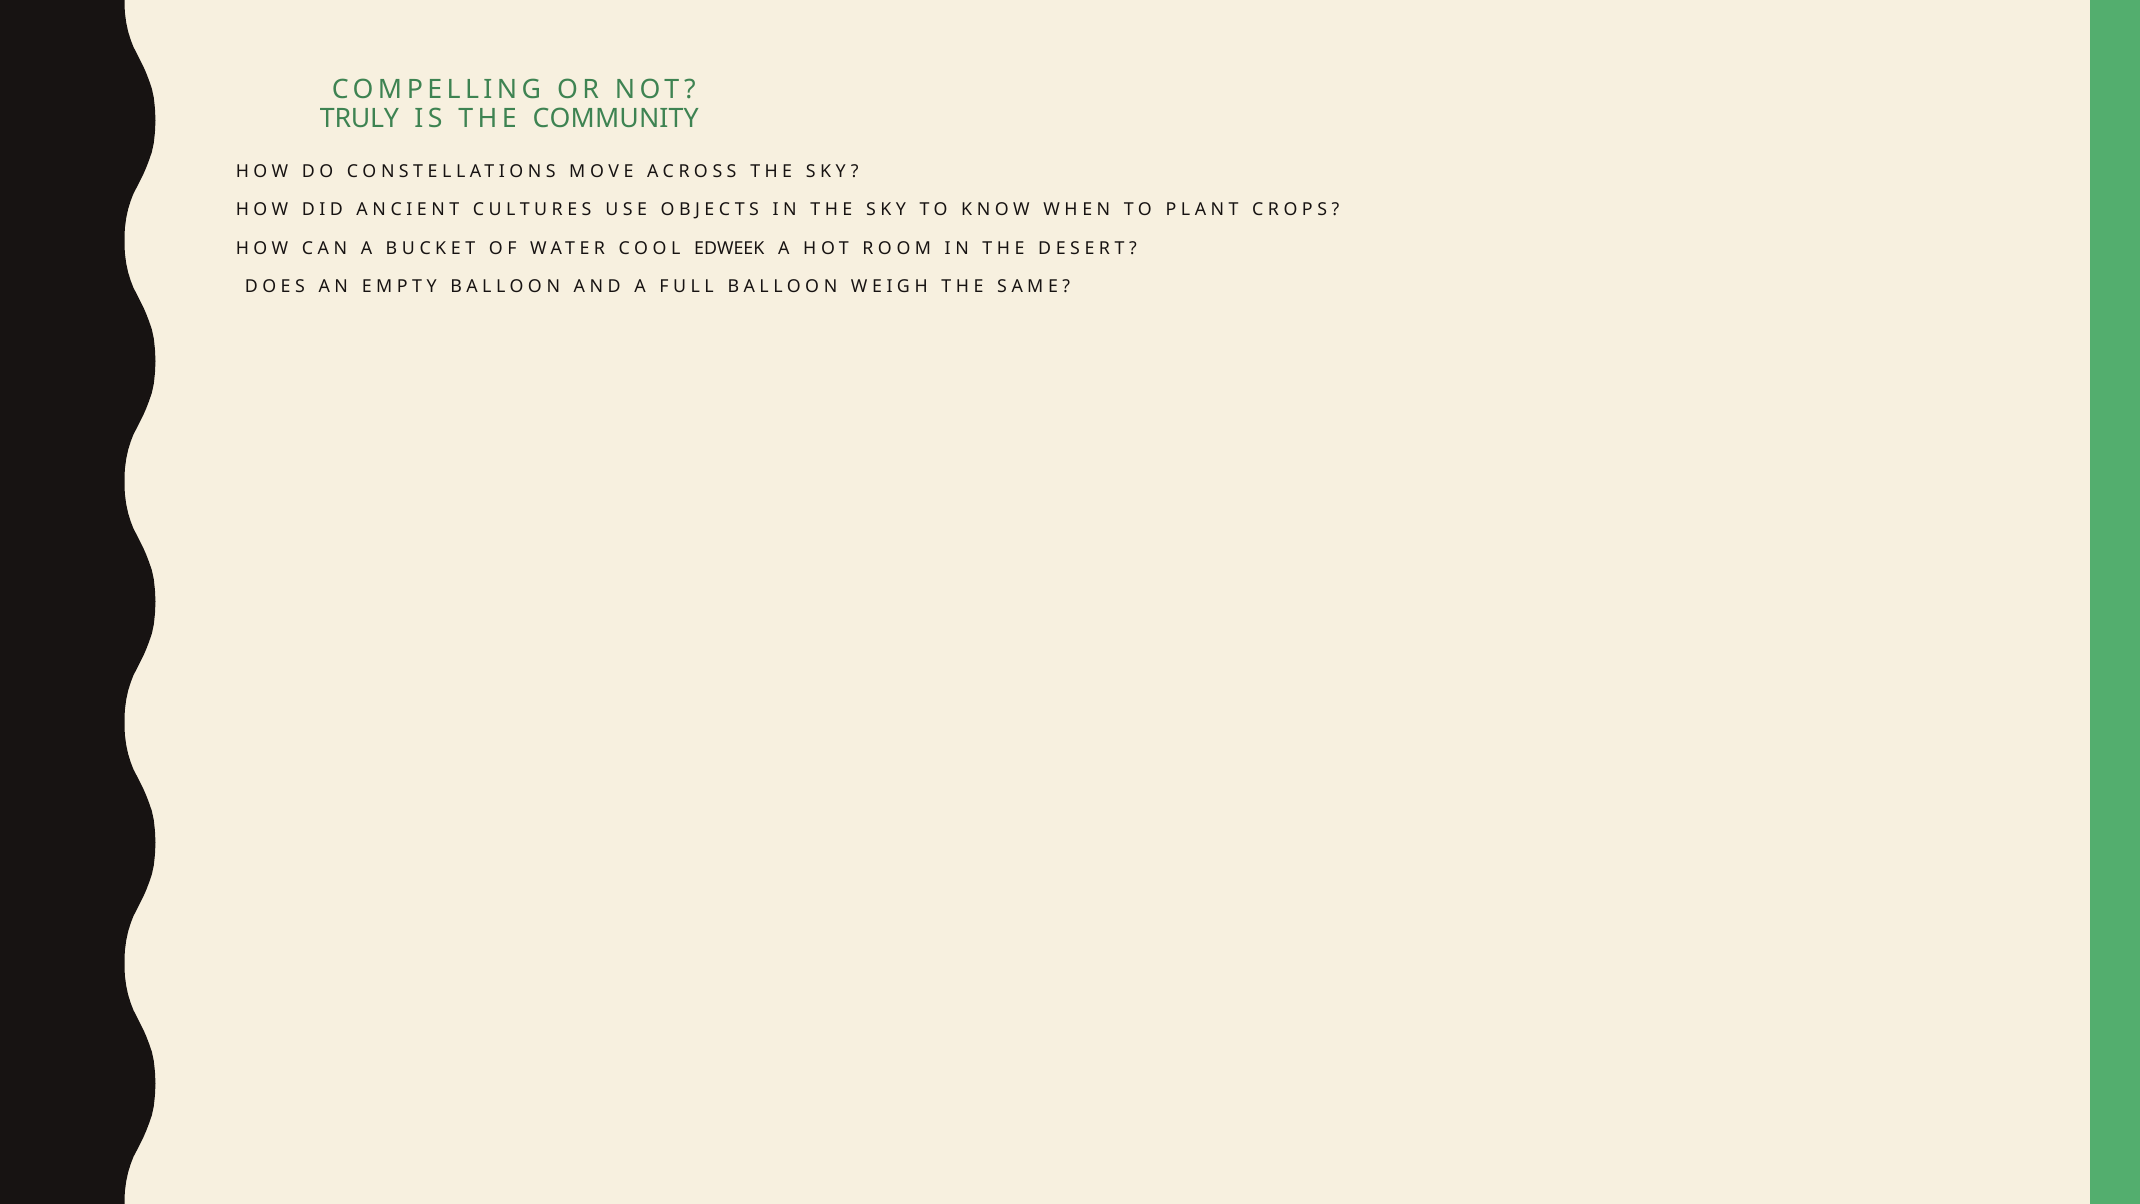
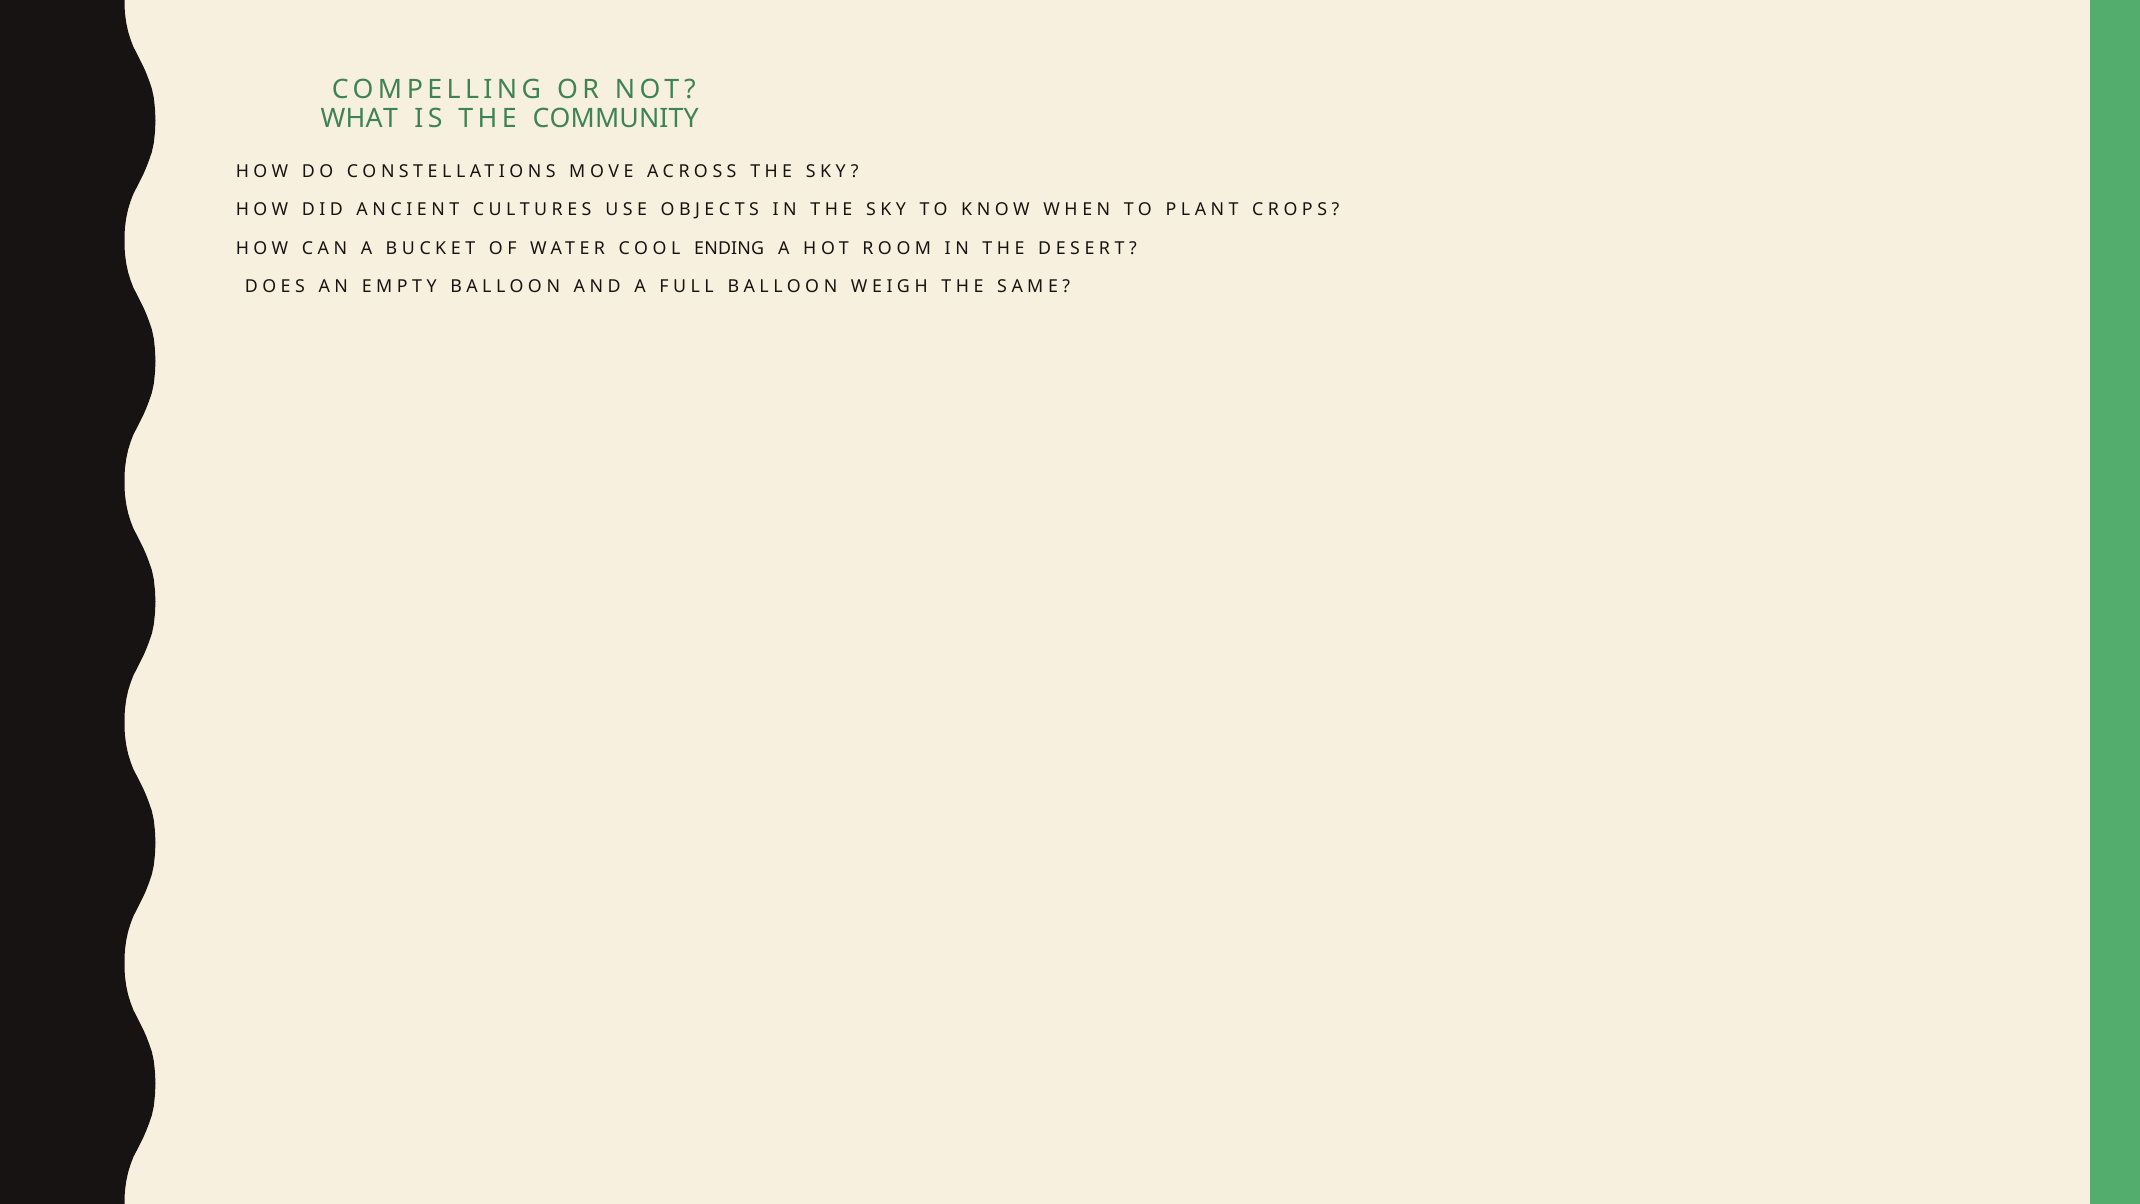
TRULY: TRULY -> WHAT
EDWEEK: EDWEEK -> ENDING
